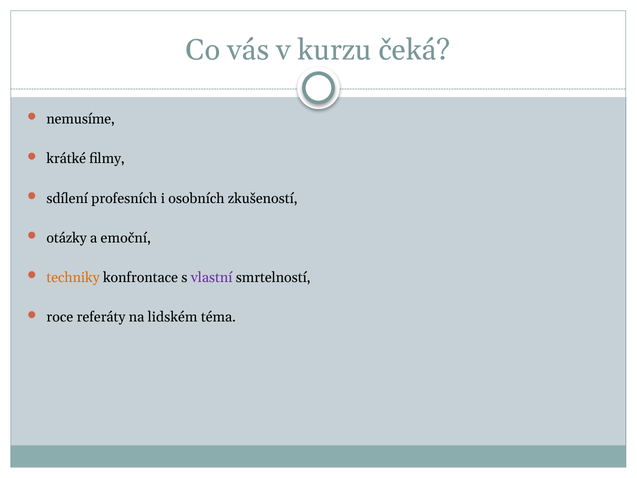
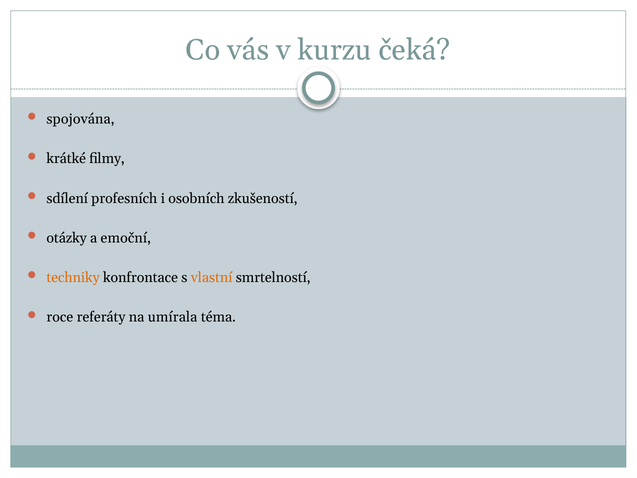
nemusíme: nemusíme -> spojována
vlastní colour: purple -> orange
lidském: lidském -> umírala
